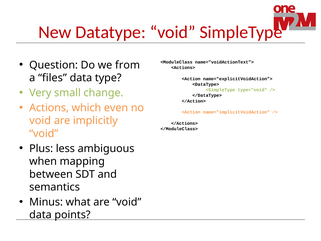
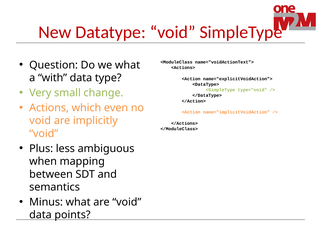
we from: from -> what
files: files -> with
